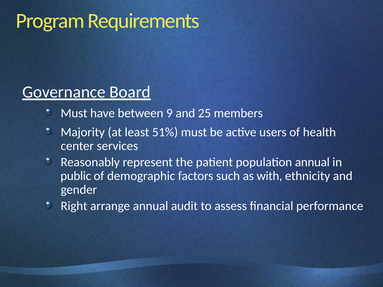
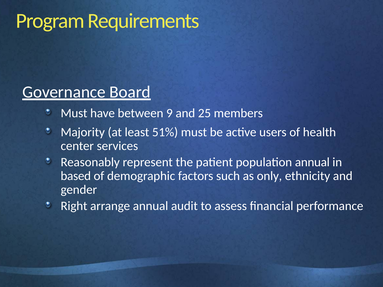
public: public -> based
with: with -> only
